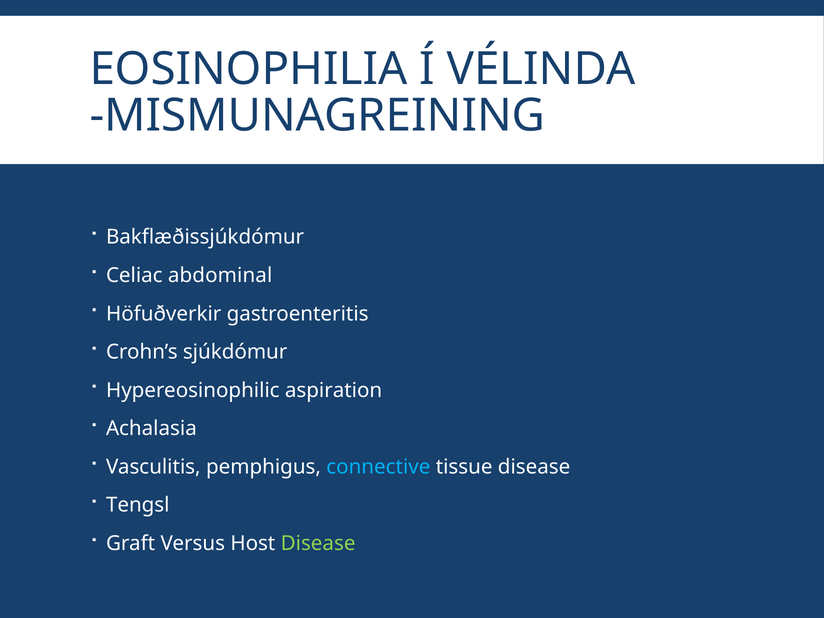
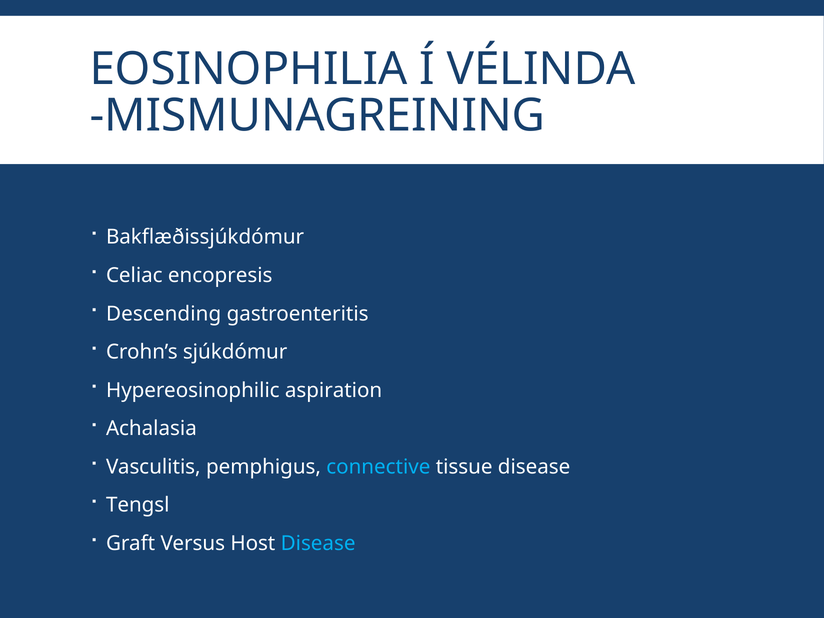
abdominal: abdominal -> encopresis
Höfuðverkir: Höfuðverkir -> Descending
Disease at (318, 543) colour: light green -> light blue
